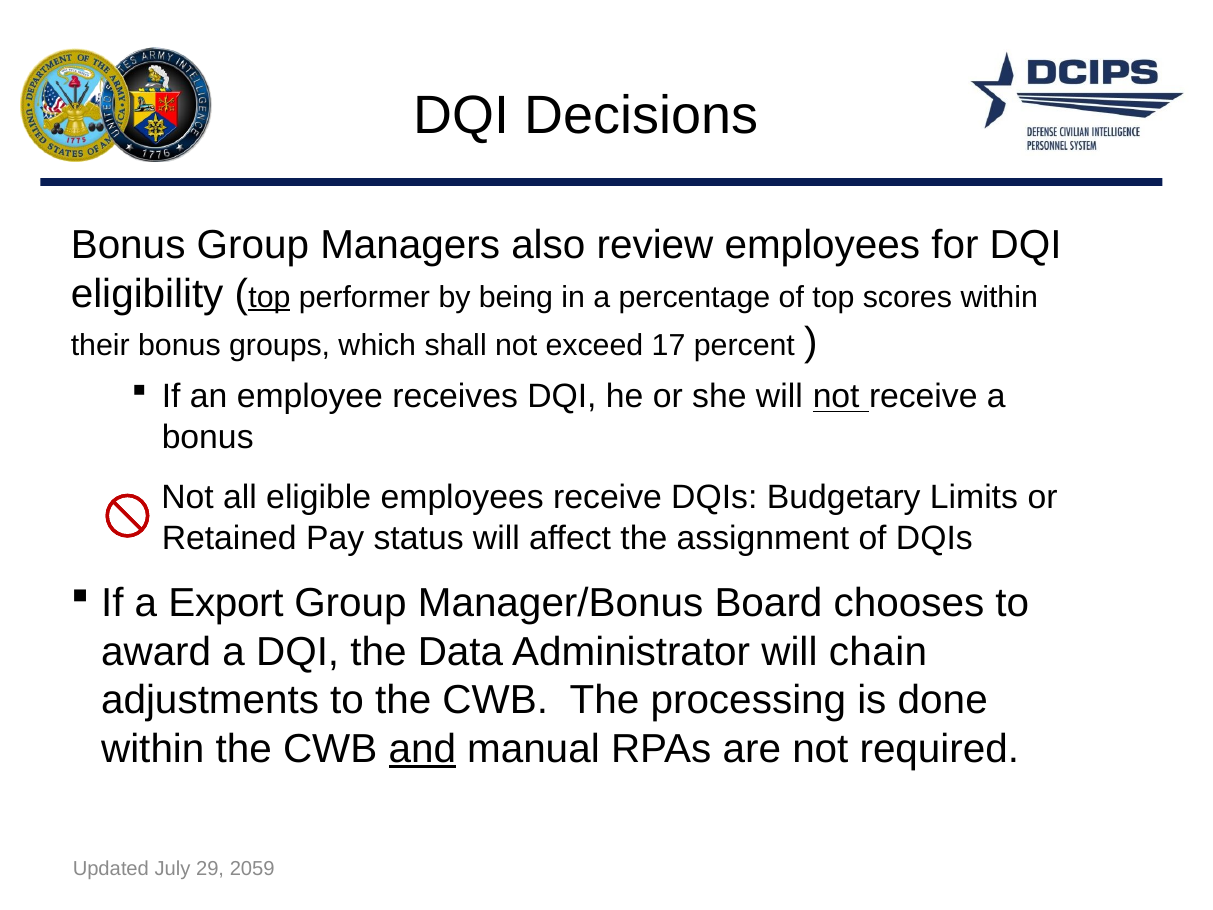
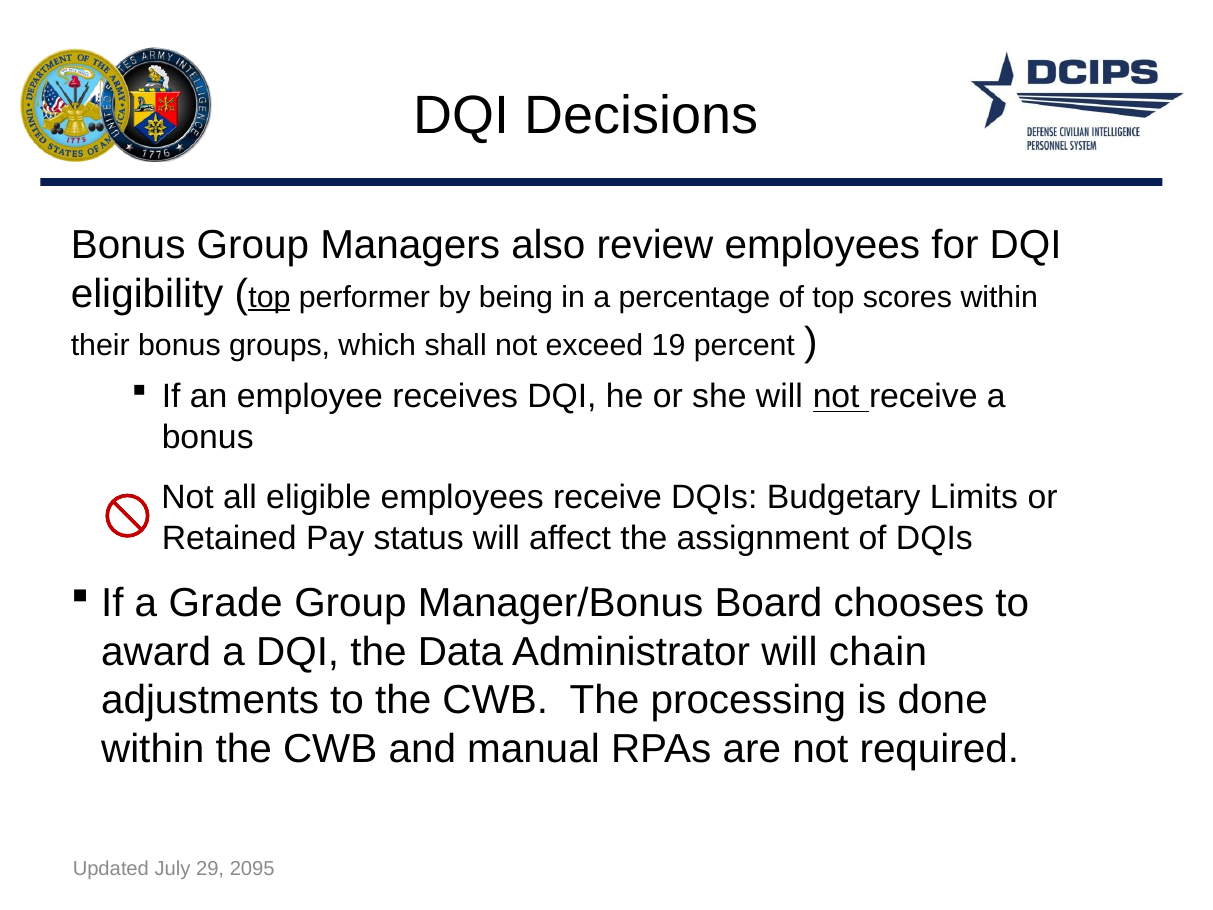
17: 17 -> 19
Export: Export -> Grade
and underline: present -> none
2059: 2059 -> 2095
